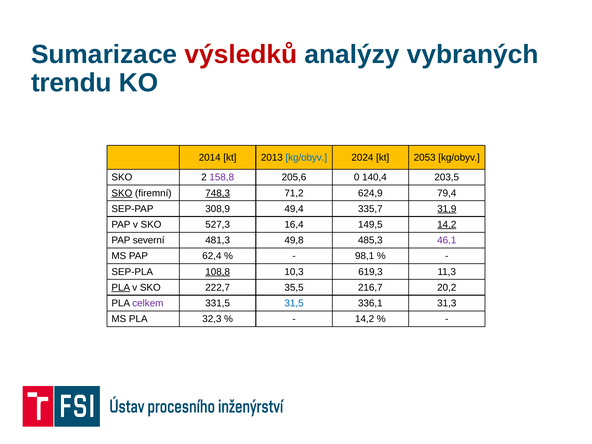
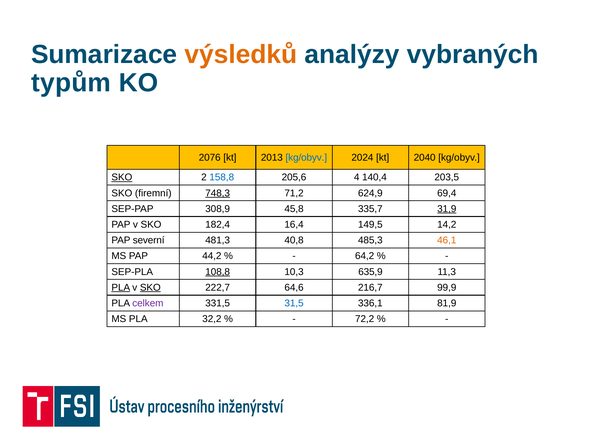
výsledků colour: red -> orange
trendu: trendu -> typům
2014: 2014 -> 2076
2053: 2053 -> 2040
SKO at (122, 177) underline: none -> present
158,8 colour: purple -> blue
0: 0 -> 4
SKO at (122, 193) underline: present -> none
79,4: 79,4 -> 69,4
49,4: 49,4 -> 45,8
527,3: 527,3 -> 182,4
14,2 at (447, 225) underline: present -> none
49,8: 49,8 -> 40,8
46,1 colour: purple -> orange
62,4: 62,4 -> 44,2
98,1: 98,1 -> 64,2
619,3: 619,3 -> 635,9
SKO at (150, 287) underline: none -> present
35,5: 35,5 -> 64,6
20,2: 20,2 -> 99,9
31,3: 31,3 -> 81,9
32,3: 32,3 -> 32,2
14,2 at (365, 319): 14,2 -> 72,2
